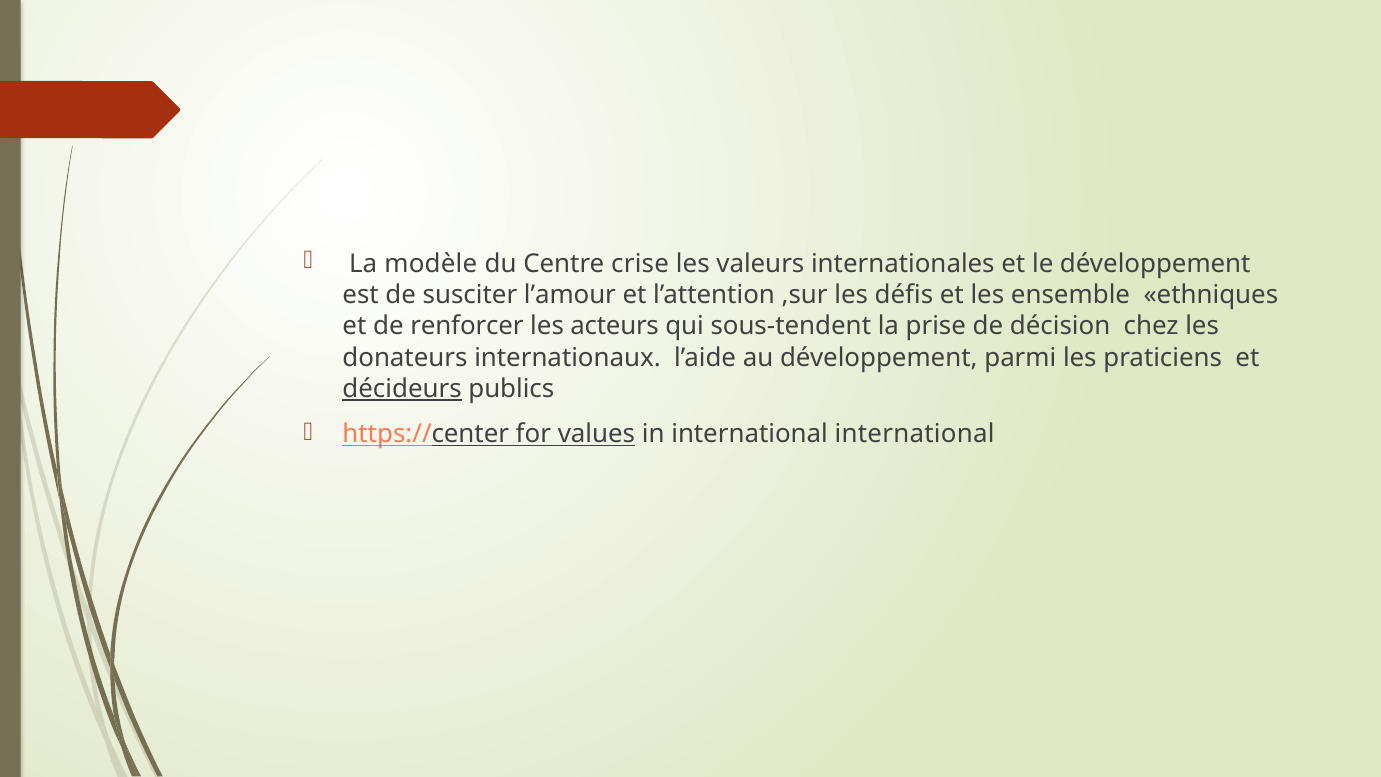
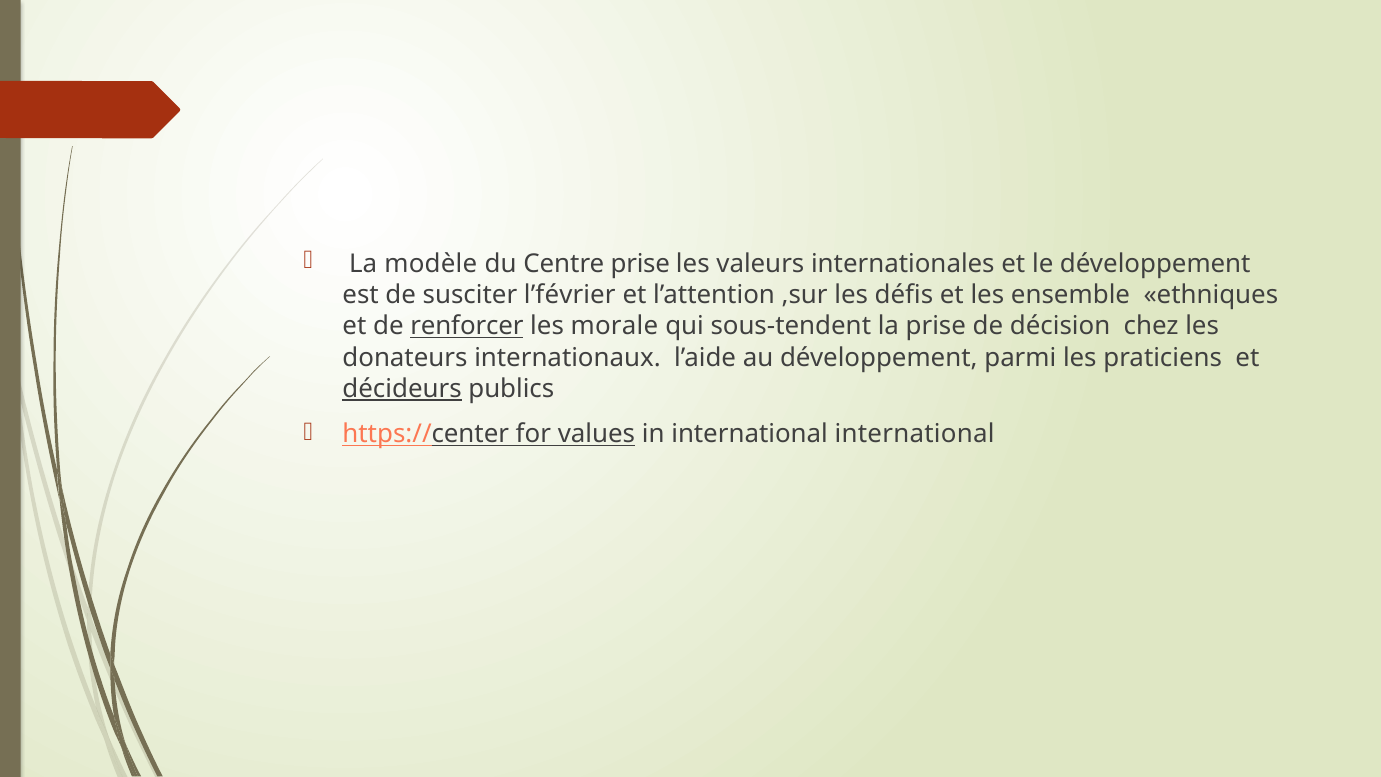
Centre crise: crise -> prise
l’amour: l’amour -> l’février
renforcer underline: none -> present
acteurs: acteurs -> morale
